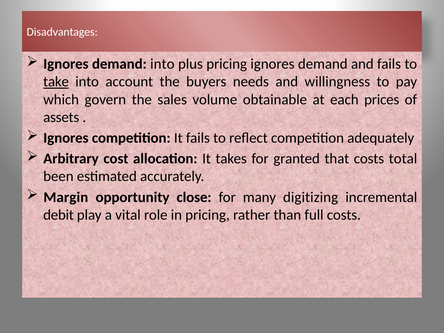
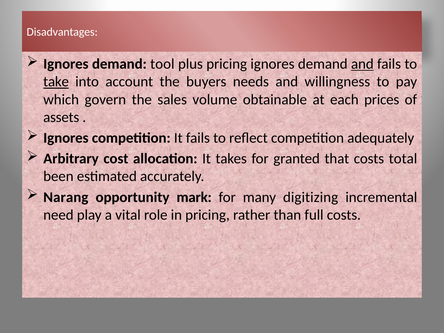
demand into: into -> tool
and at (362, 64) underline: none -> present
Margin: Margin -> Narang
close: close -> mark
debit: debit -> need
